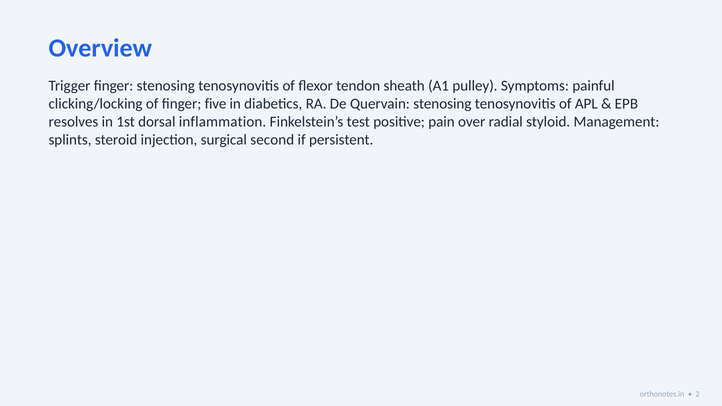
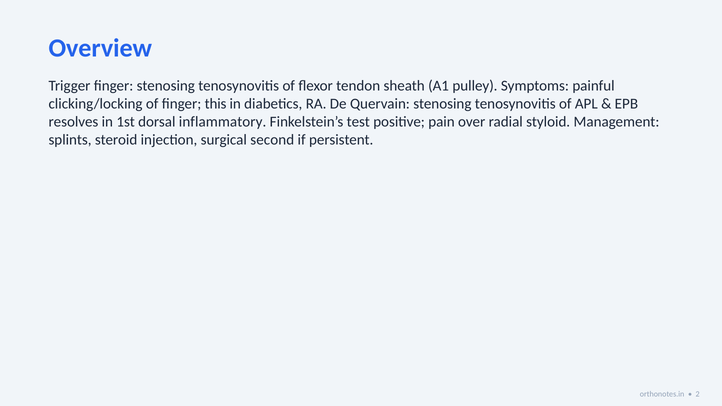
five: five -> this
inflammation: inflammation -> inflammatory
